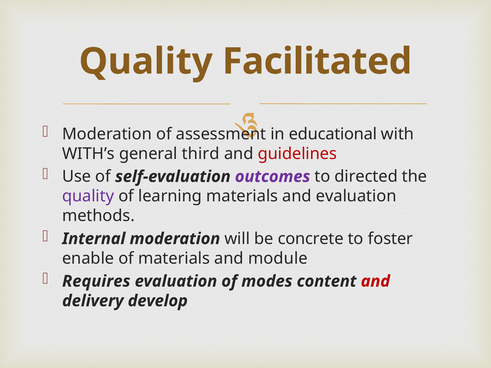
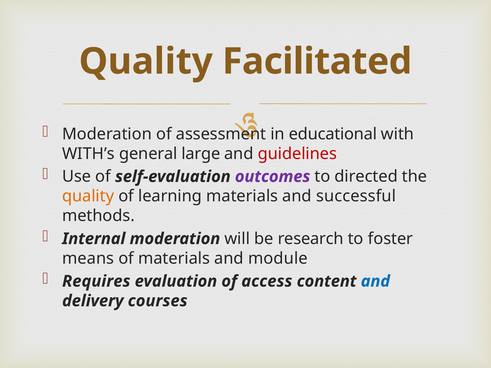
third: third -> large
quality at (88, 196) colour: purple -> orange
and evaluation: evaluation -> successful
concrete: concrete -> research
enable: enable -> means
modes: modes -> access
and at (375, 281) colour: red -> blue
develop: develop -> courses
